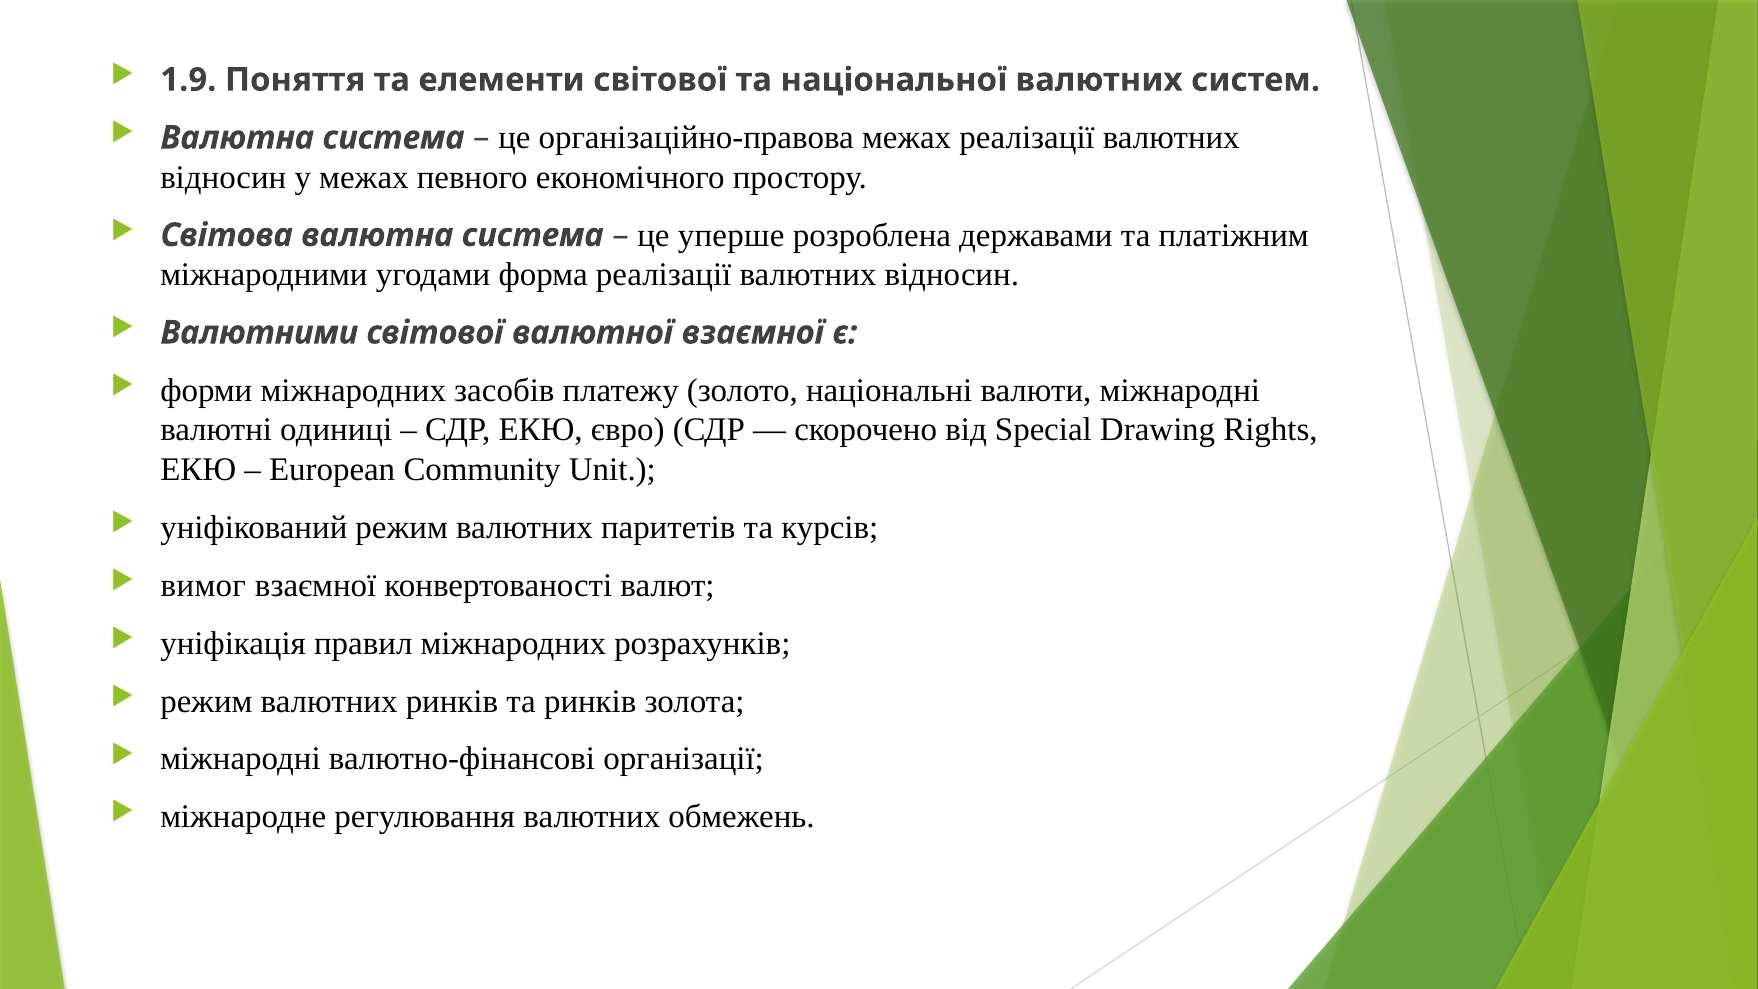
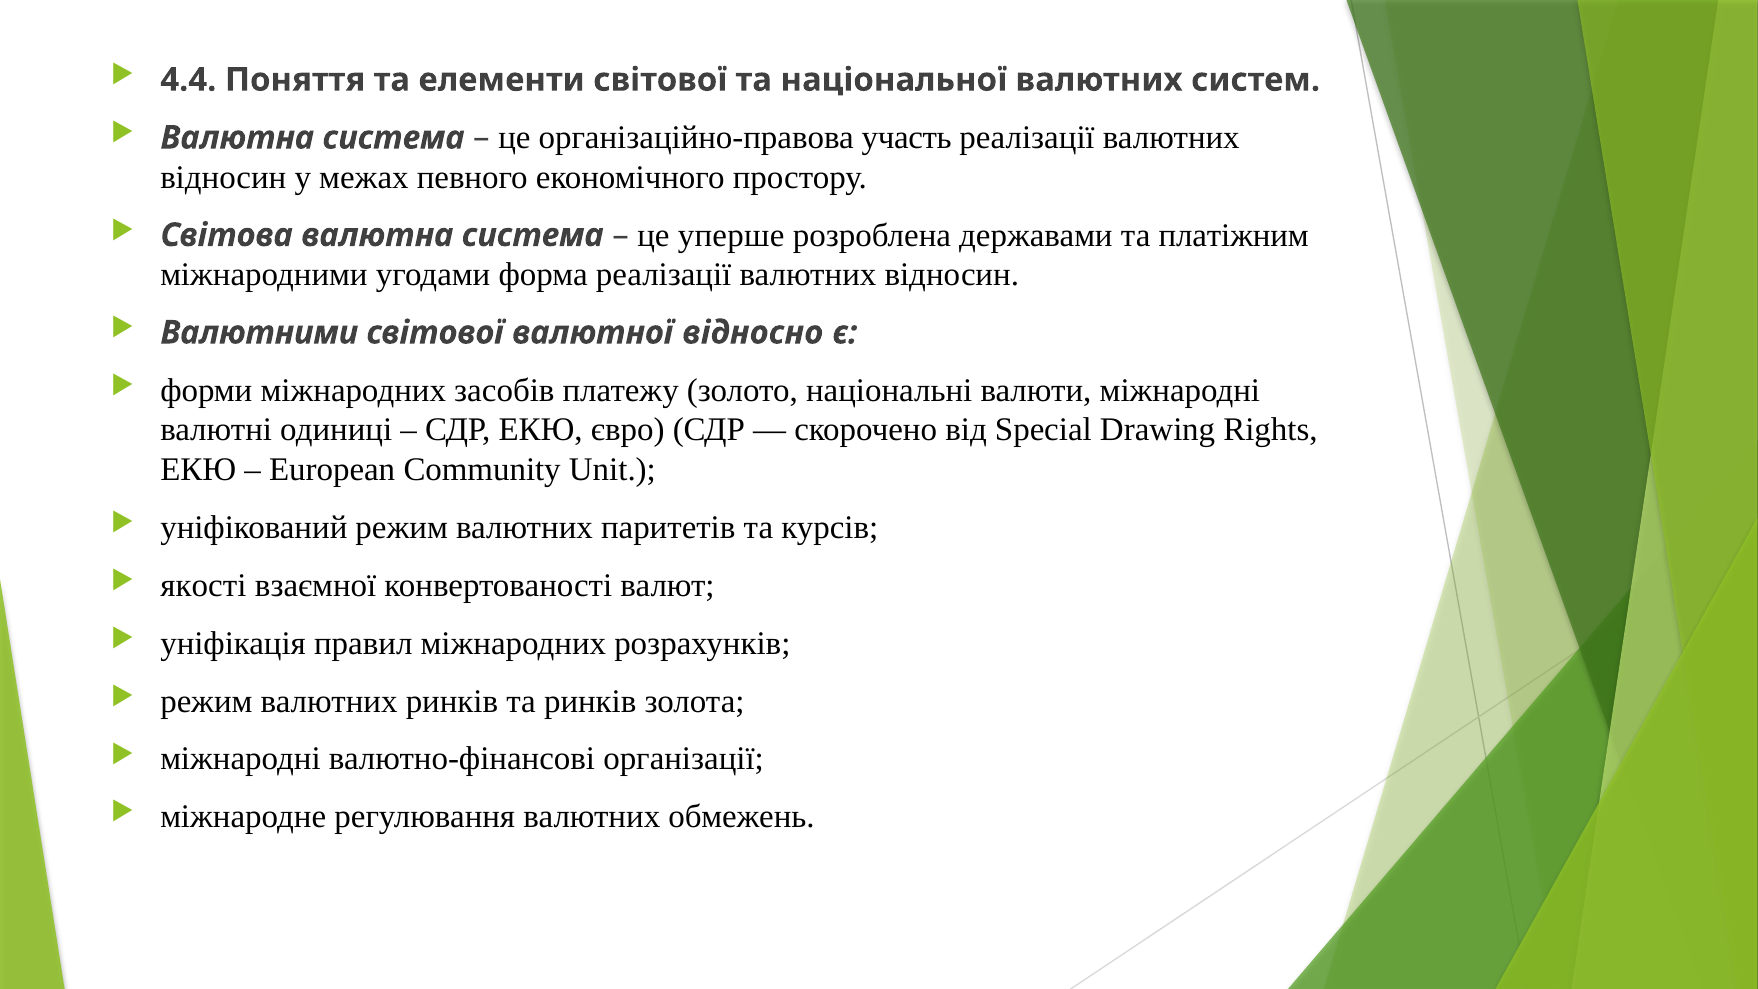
1.9: 1.9 -> 4.4
організаційно-правова межах: межах -> участь
валютної взаємної: взаємної -> відносно
вимог: вимог -> якості
